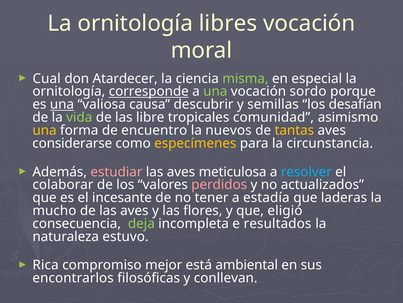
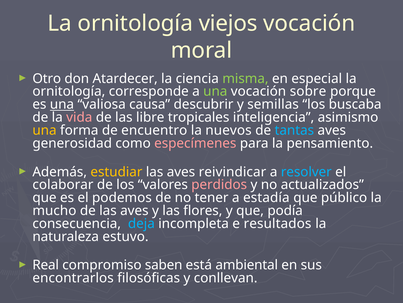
libres: libres -> viejos
Cual: Cual -> Otro
corresponde underline: present -> none
sordo: sordo -> sobre
desafían: desafían -> buscaba
vida colour: light green -> pink
comunidad: comunidad -> inteligencia
tantas colour: yellow -> light blue
considerarse: considerarse -> generosidad
especímenes colour: yellow -> pink
circunstancia: circunstancia -> pensamiento
estudiar colour: pink -> yellow
meticulosa: meticulosa -> reivindicar
incesante: incesante -> podemos
laderas: laderas -> público
eligió: eligió -> podía
deja colour: light green -> light blue
Rica: Rica -> Real
mejor: mejor -> saben
